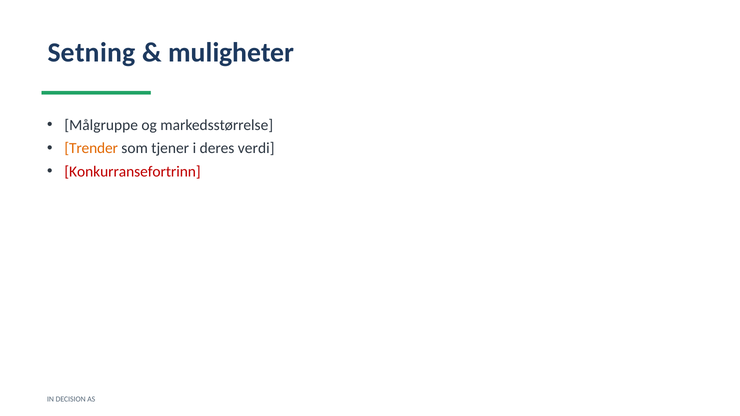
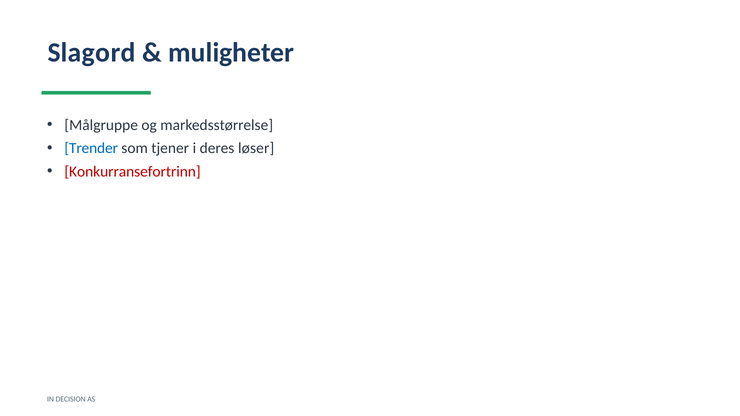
Setning: Setning -> Slagord
Trender colour: orange -> blue
verdi: verdi -> løser
